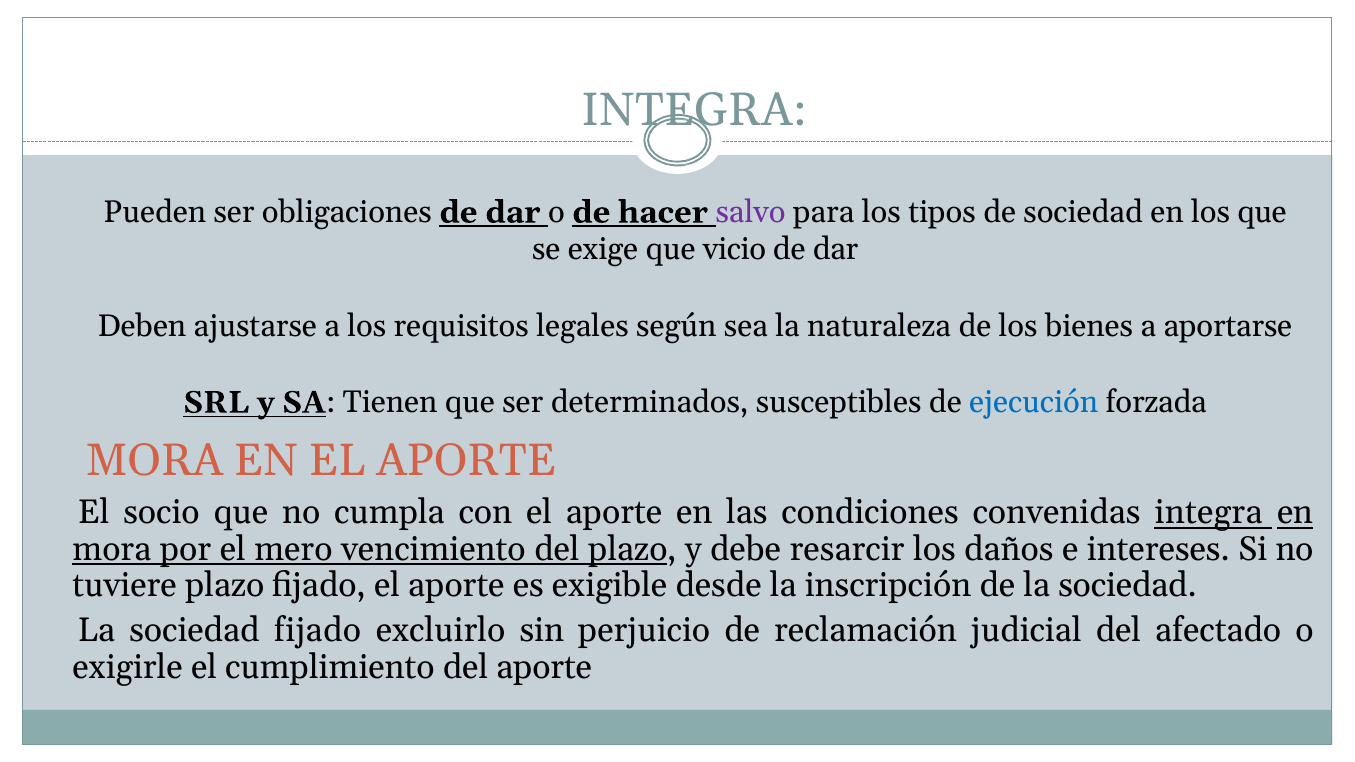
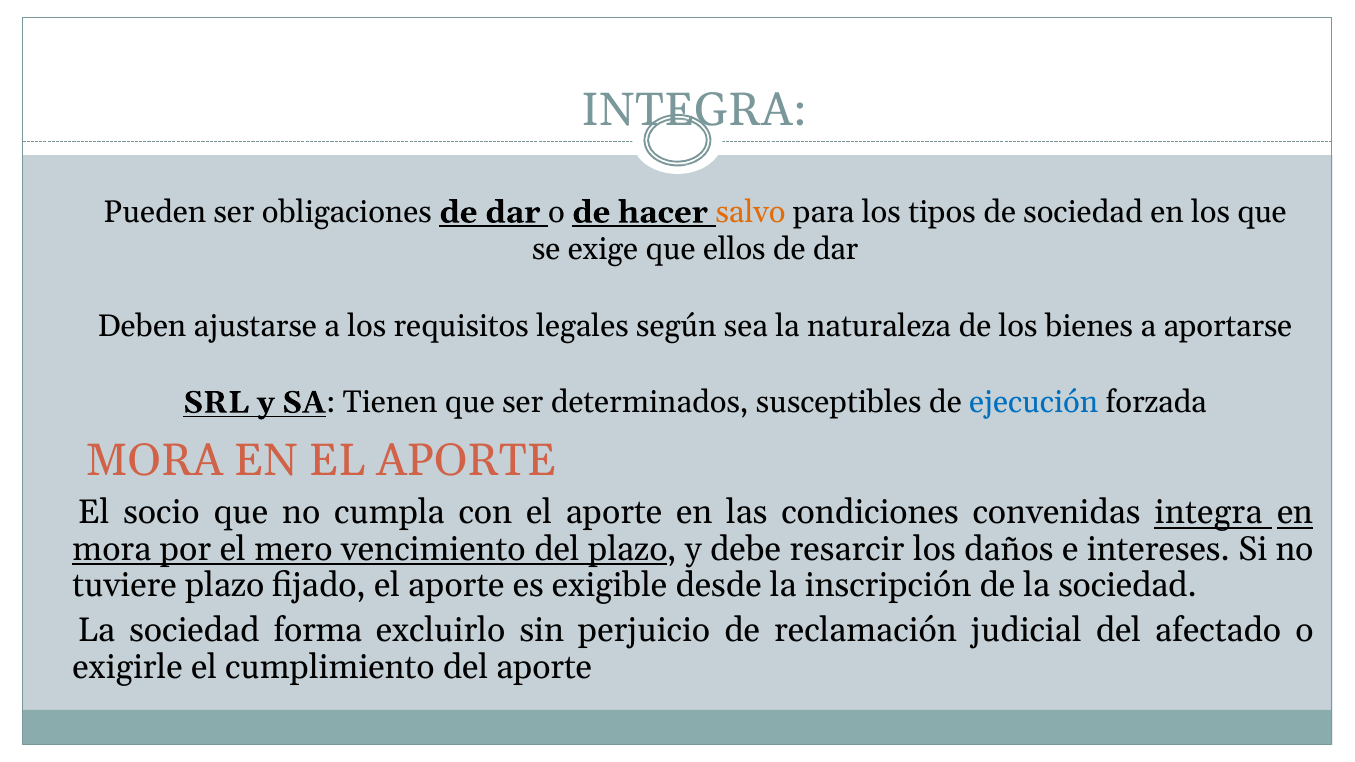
salvo colour: purple -> orange
vicio: vicio -> ellos
sociedad fijado: fijado -> forma
